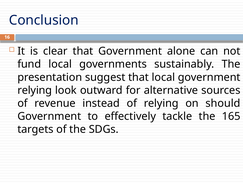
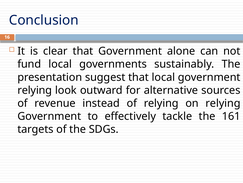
on should: should -> relying
165: 165 -> 161
